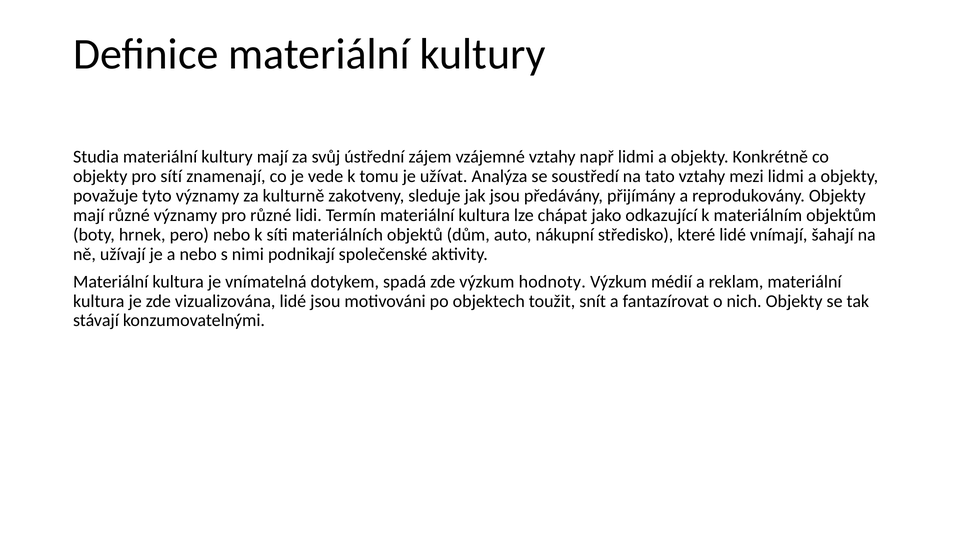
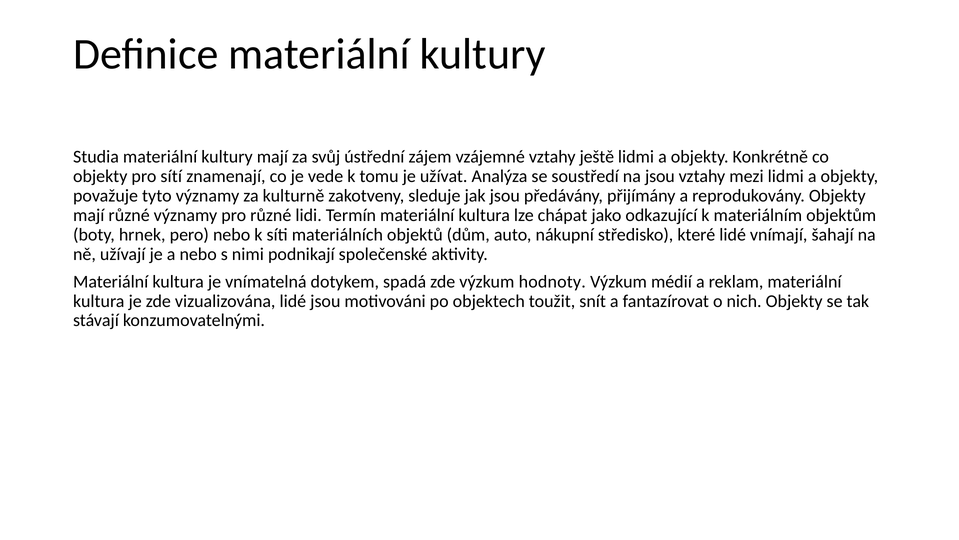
např: např -> ještě
na tato: tato -> jsou
